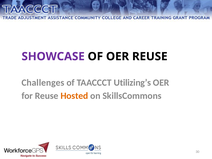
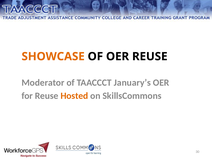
SHOWCASE colour: purple -> orange
Challenges: Challenges -> Moderator
Utilizing’s: Utilizing’s -> January’s
